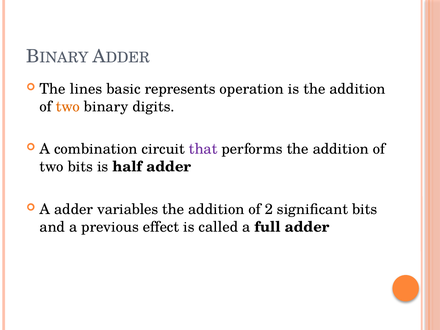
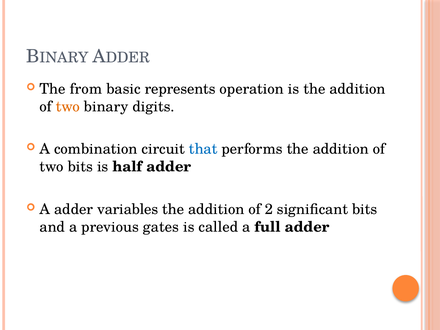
lines: lines -> from
that colour: purple -> blue
effect: effect -> gates
